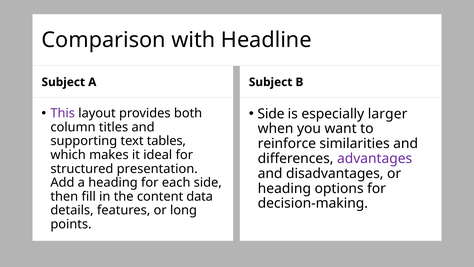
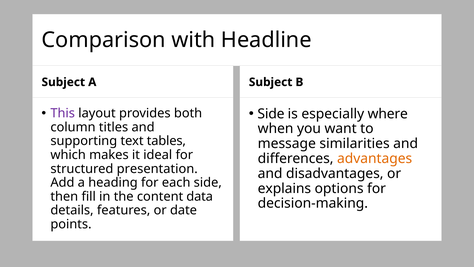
larger: larger -> where
reinforce: reinforce -> message
advantages colour: purple -> orange
heading at (284, 188): heading -> explains
long: long -> date
